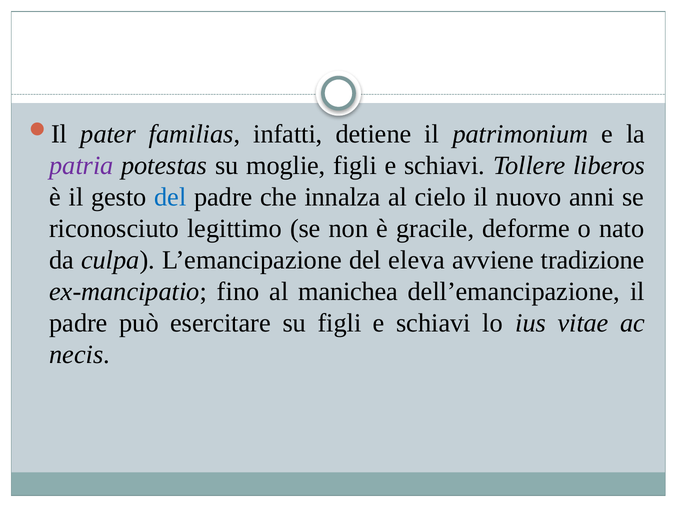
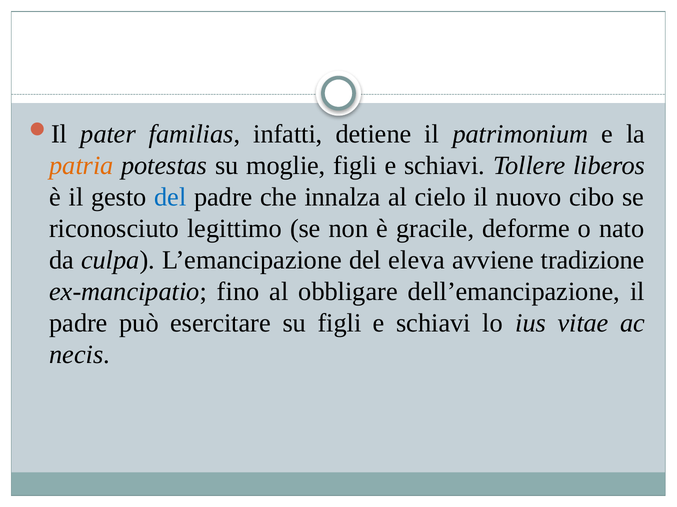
patria colour: purple -> orange
anni: anni -> cibo
manichea: manichea -> obbligare
